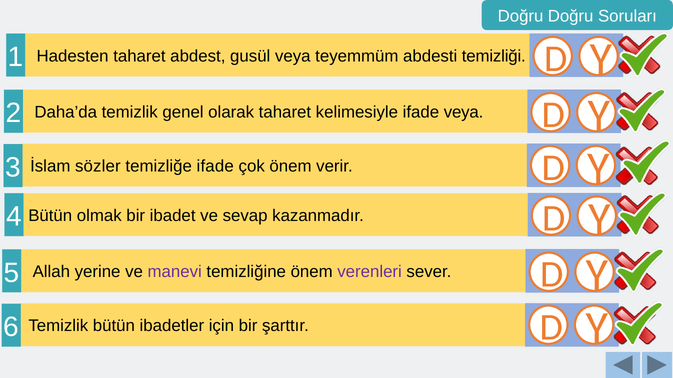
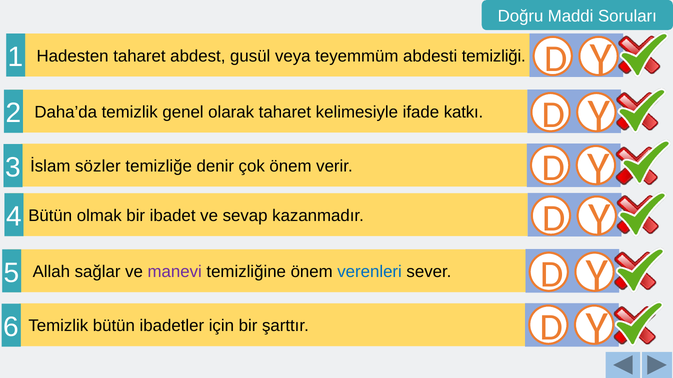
Doğru Doğru: Doğru -> Maddi
ifade veya: veya -> katkı
temizliğe ifade: ifade -> denir
yerine: yerine -> sağlar
verenleri colour: purple -> blue
